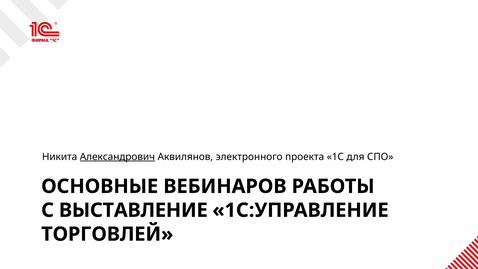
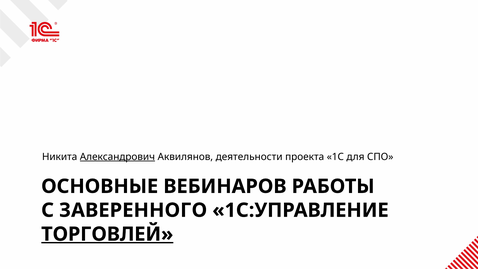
электронного: электронного -> деятельности
ВЫСТАВЛЕНИЕ: ВЫСТАВЛЕНИЕ -> ЗАВЕРЕННОГО
ТОРГОВЛЕЙ underline: none -> present
